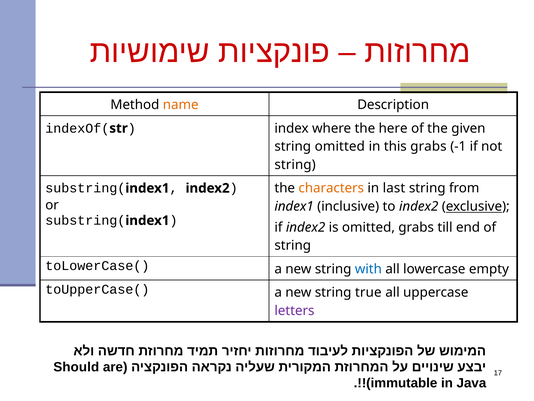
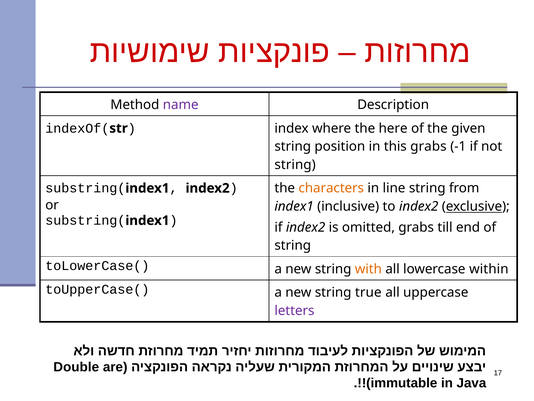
name colour: orange -> purple
string omitted: omitted -> position
last: last -> line
with colour: blue -> orange
empty: empty -> within
Should: Should -> Double
